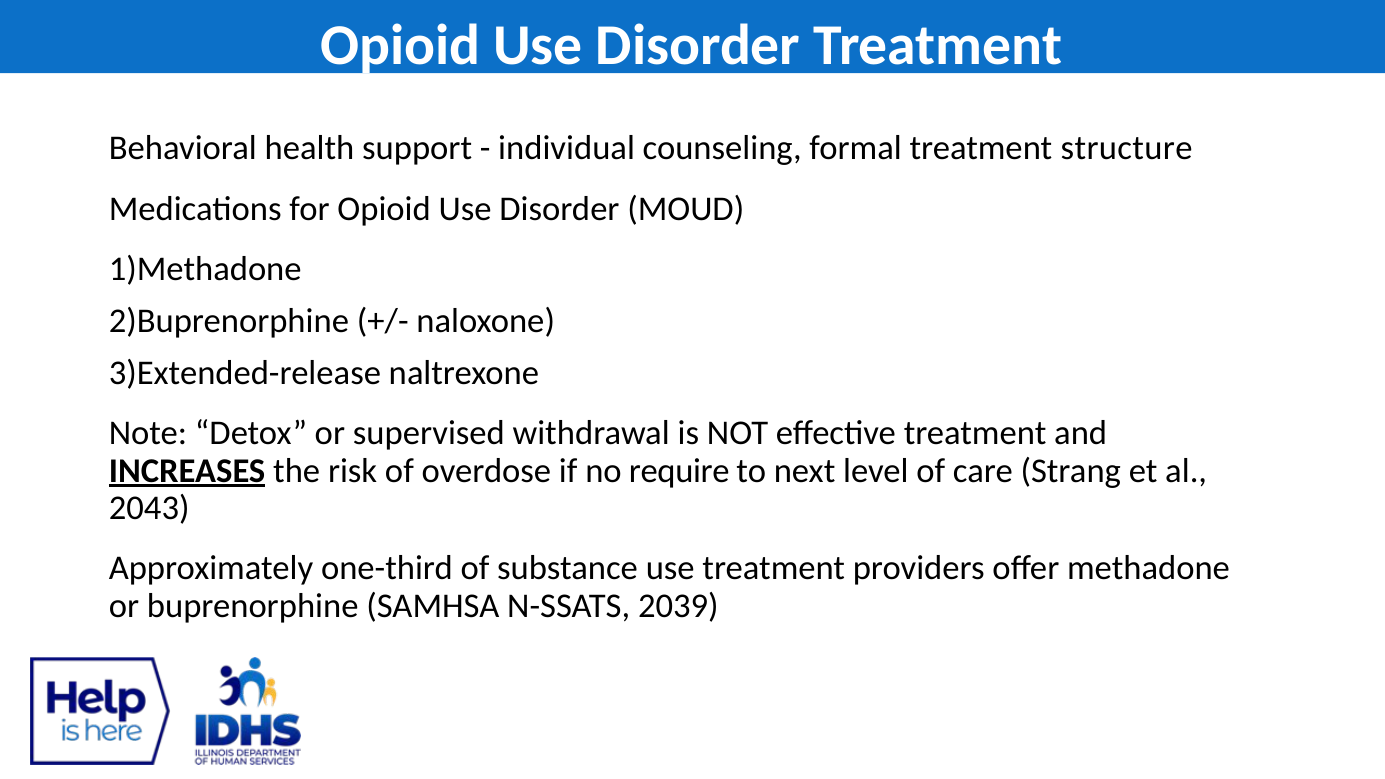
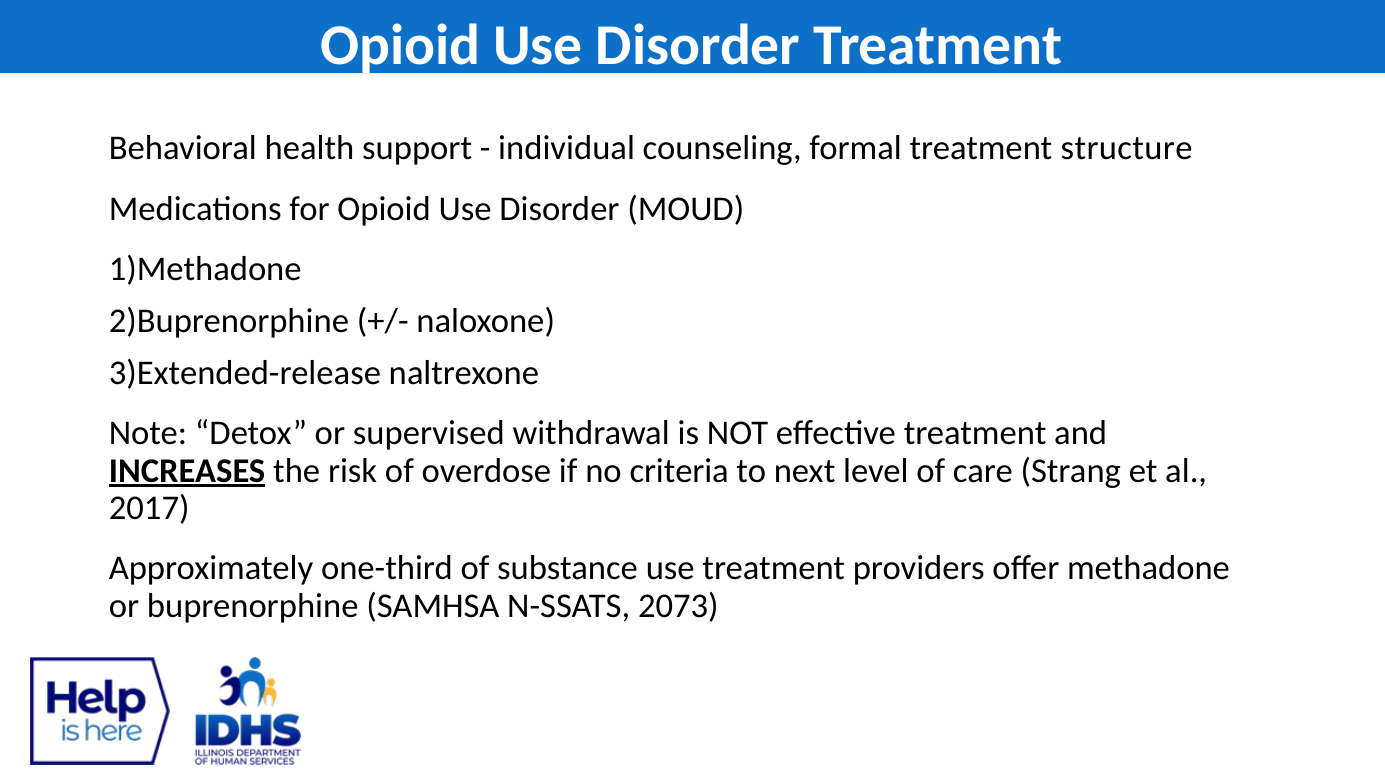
require: require -> criteria
2043: 2043 -> 2017
2039: 2039 -> 2073
